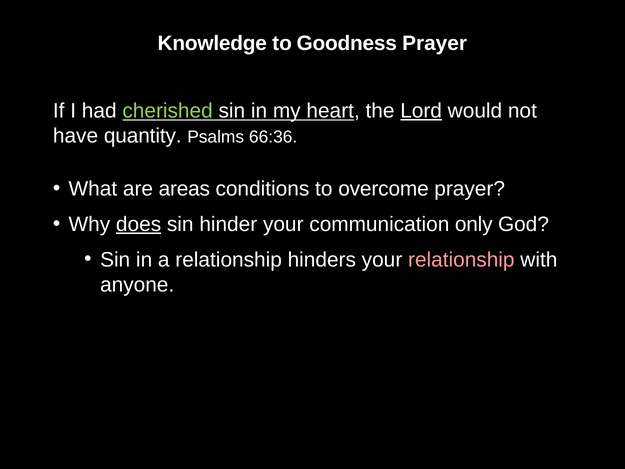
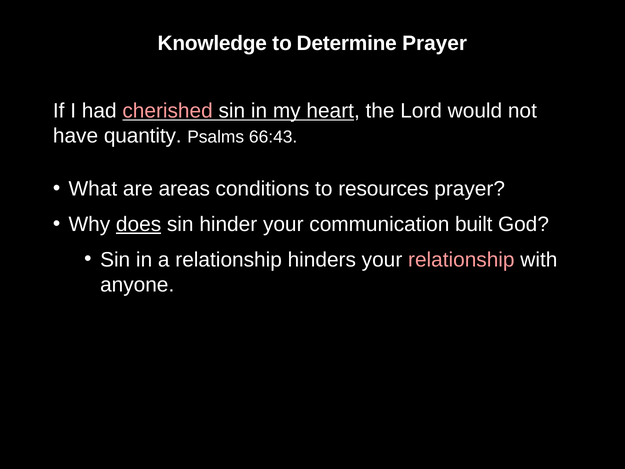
Goodness: Goodness -> Determine
cherished colour: light green -> pink
Lord underline: present -> none
66:36: 66:36 -> 66:43
overcome: overcome -> resources
only: only -> built
